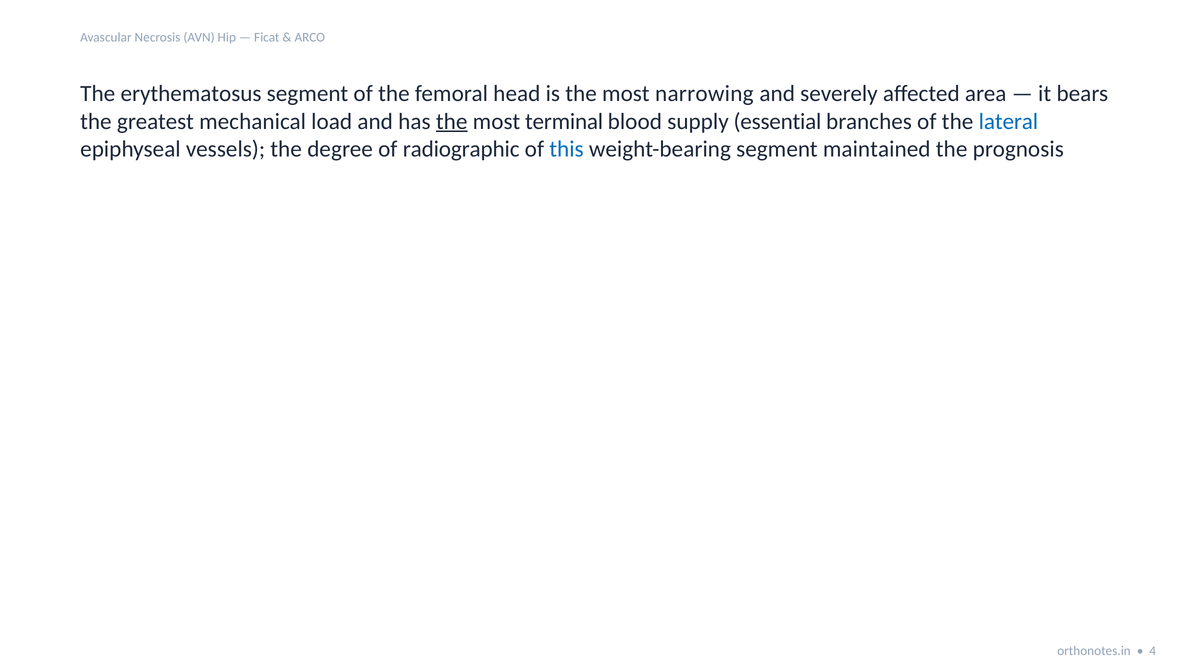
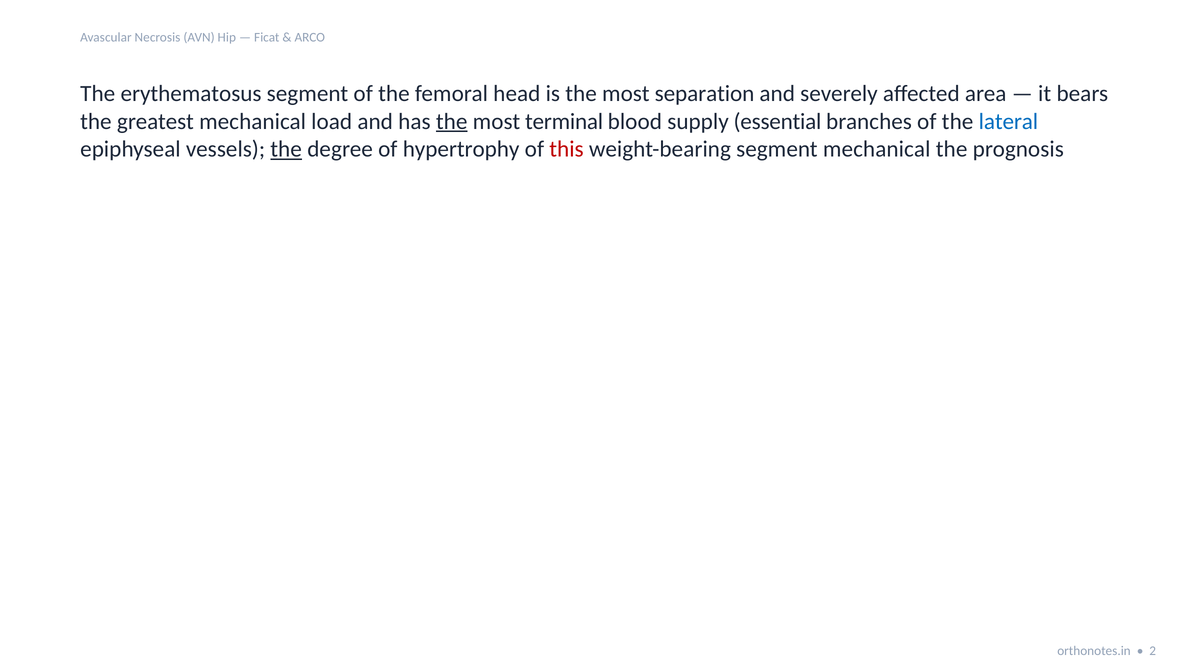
narrowing: narrowing -> separation
the at (286, 149) underline: none -> present
radiographic: radiographic -> hypertrophy
this colour: blue -> red
segment maintained: maintained -> mechanical
4: 4 -> 2
